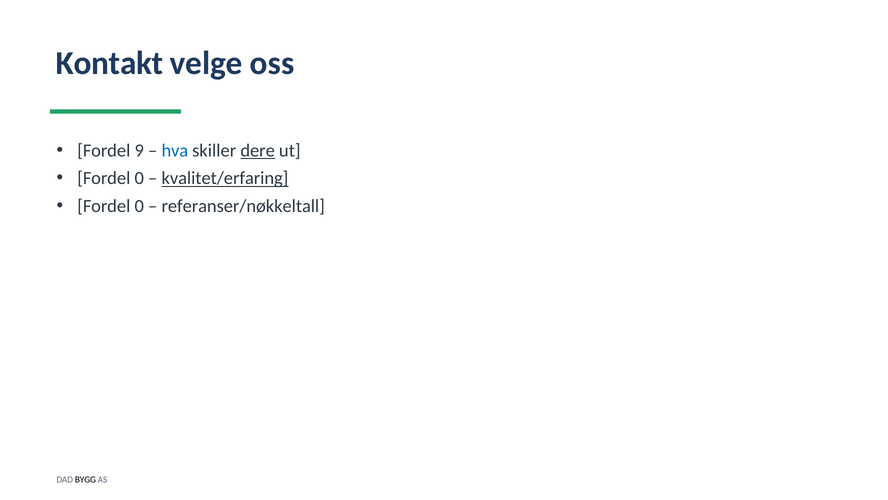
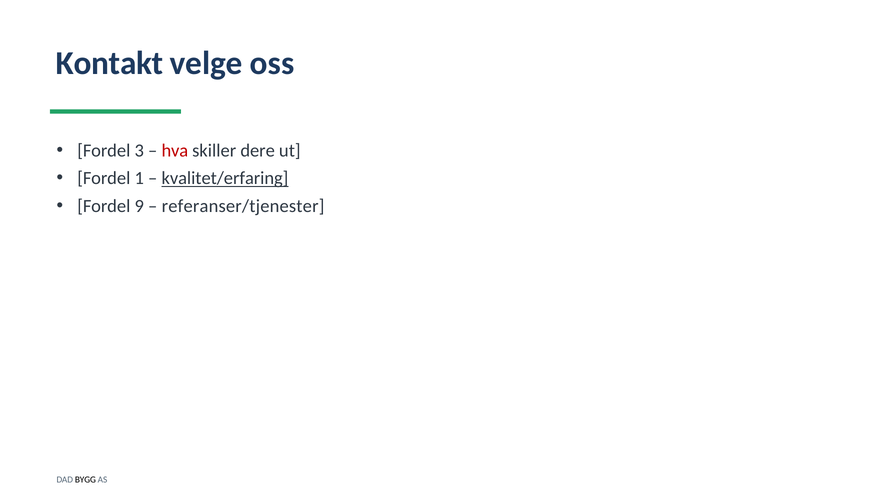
9: 9 -> 3
hva colour: blue -> red
dere underline: present -> none
0 at (139, 178): 0 -> 1
0 at (139, 206): 0 -> 9
referanser/nøkkeltall: referanser/nøkkeltall -> referanser/tjenester
